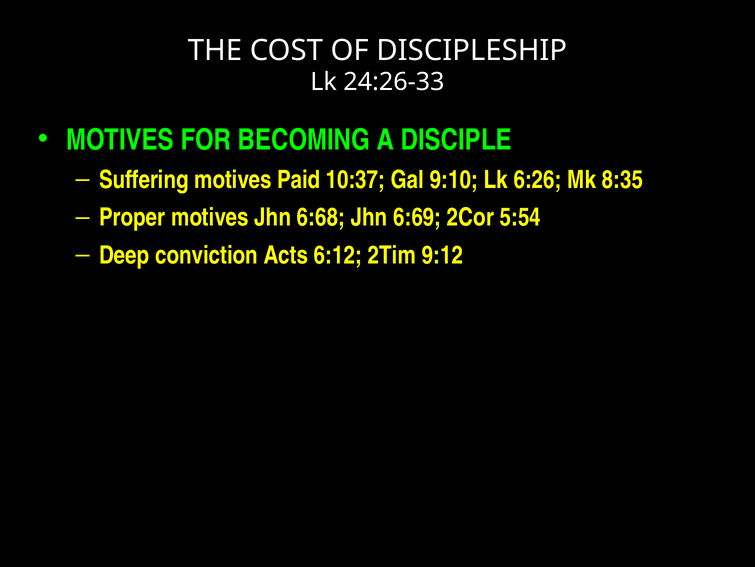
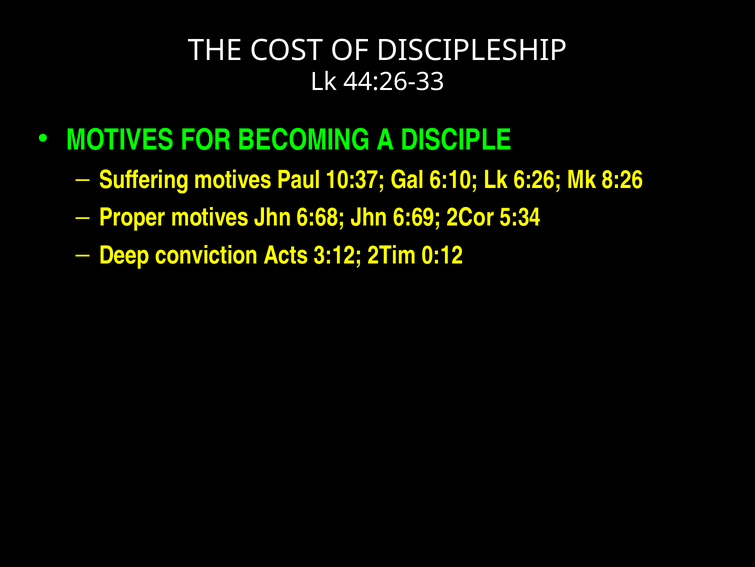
24:26-33: 24:26-33 -> 44:26-33
Paid: Paid -> Paul
9:10: 9:10 -> 6:10
8:35: 8:35 -> 8:26
5:54: 5:54 -> 5:34
6:12: 6:12 -> 3:12
9:12: 9:12 -> 0:12
